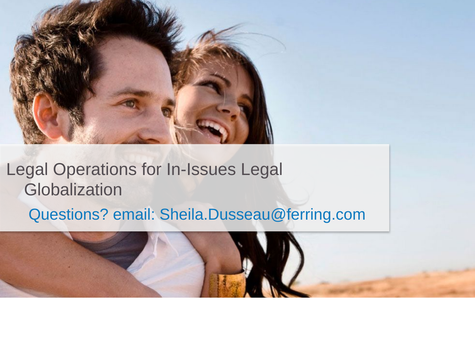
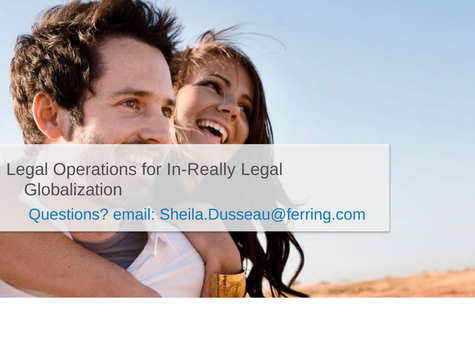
In-Issues: In-Issues -> In-Really
